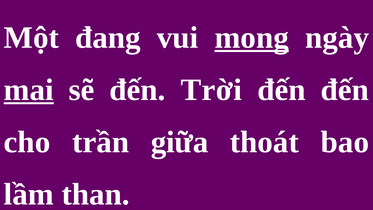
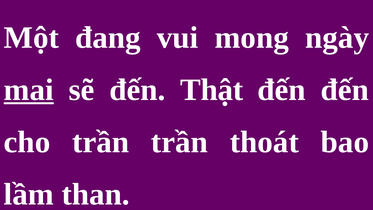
mong underline: present -> none
Trời: Trời -> Thật
trần giữa: giữa -> trần
